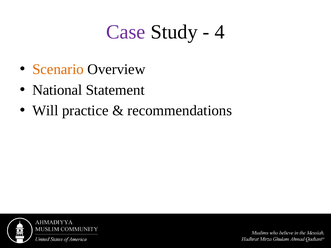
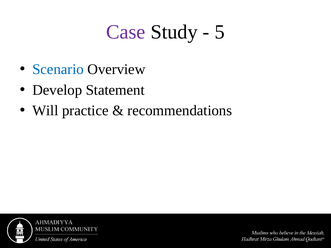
4: 4 -> 5
Scenario colour: orange -> blue
National: National -> Develop
